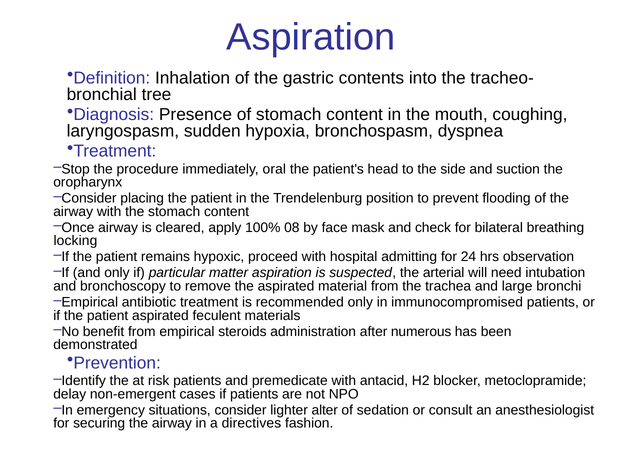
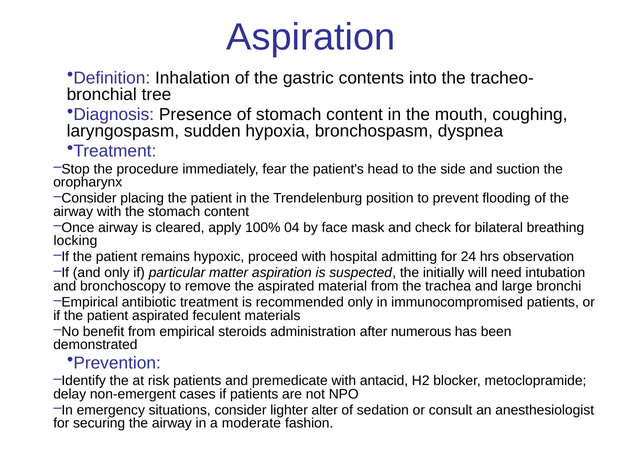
oral: oral -> fear
08: 08 -> 04
arterial: arterial -> initially
directives: directives -> moderate
